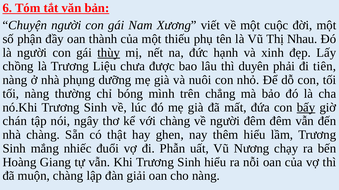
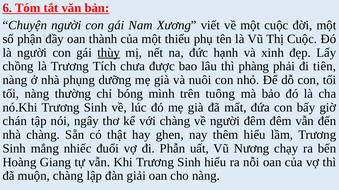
Thị Nhau: Nhau -> Cuộc
Liệu: Liệu -> Tích
duyên: duyên -> phàng
chẳng: chẳng -> tuông
bấy underline: present -> none
